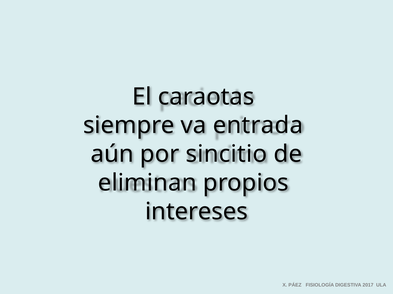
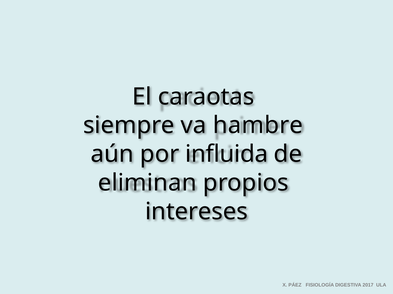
entrada: entrada -> hambre
sincitio: sincitio -> influida
